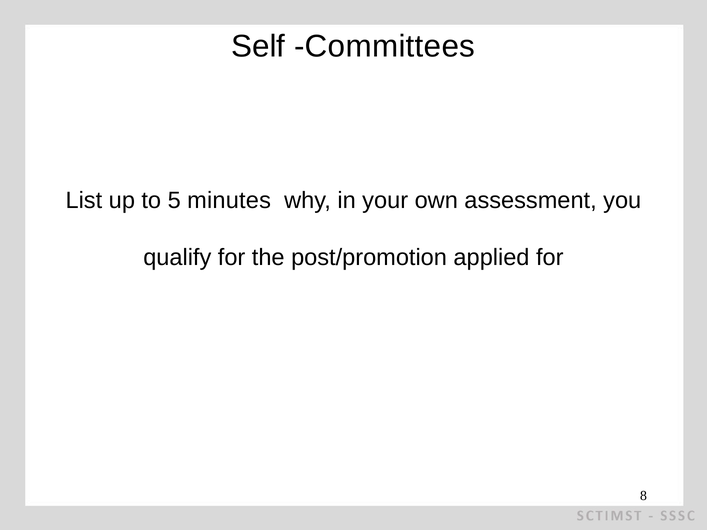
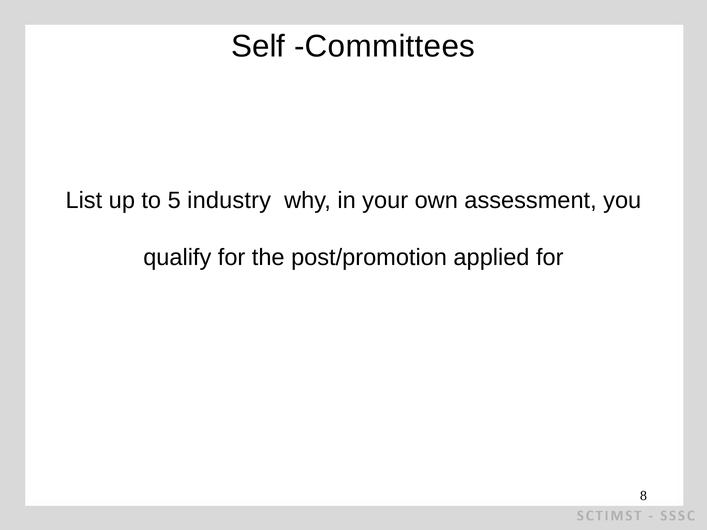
minutes: minutes -> industry
